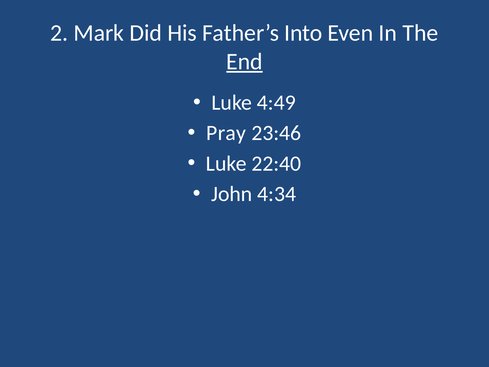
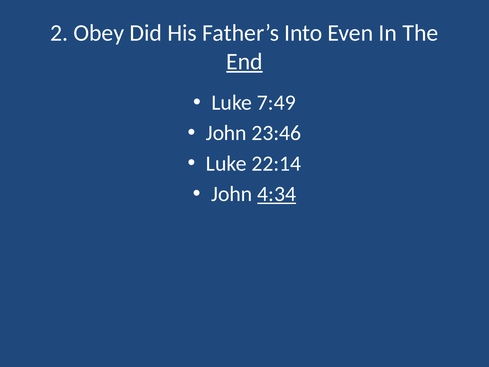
Mark: Mark -> Obey
4:49: 4:49 -> 7:49
Pray at (226, 133): Pray -> John
22:40: 22:40 -> 22:14
4:34 underline: none -> present
